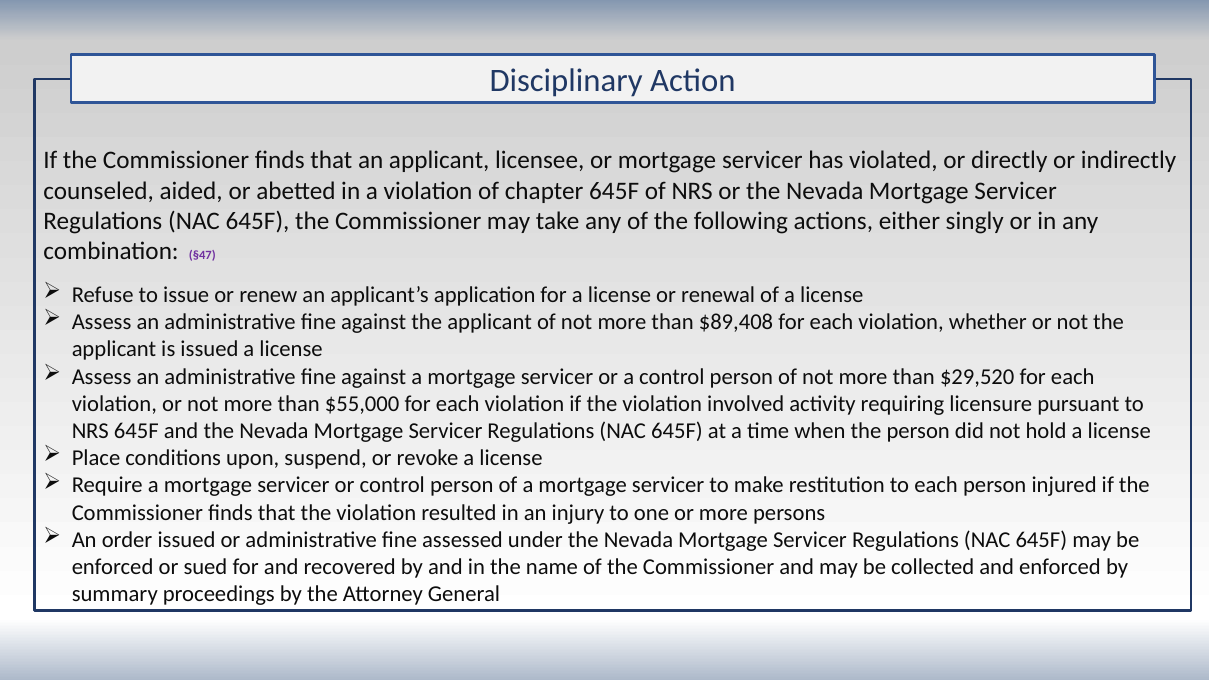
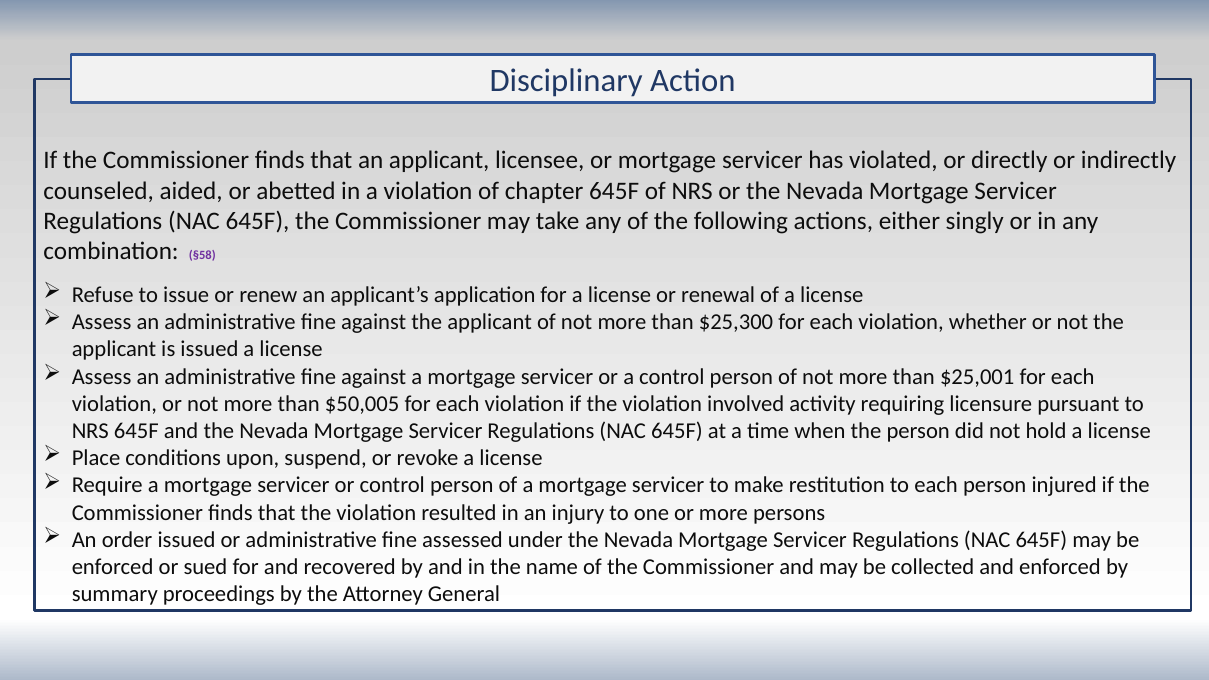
§47: §47 -> §58
$89,408: $89,408 -> $25,300
$29,520: $29,520 -> $25,001
$55,000: $55,000 -> $50,005
